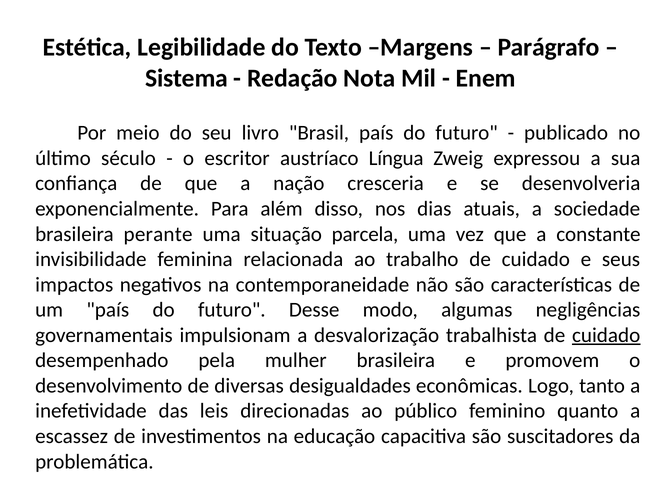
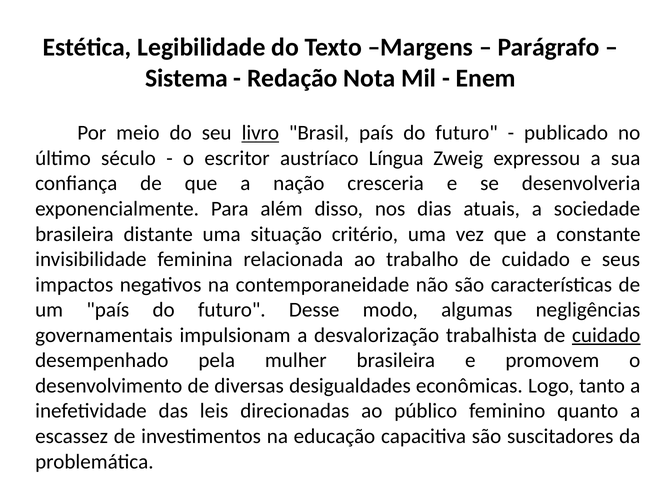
livro underline: none -> present
perante: perante -> distante
parcela: parcela -> critério
